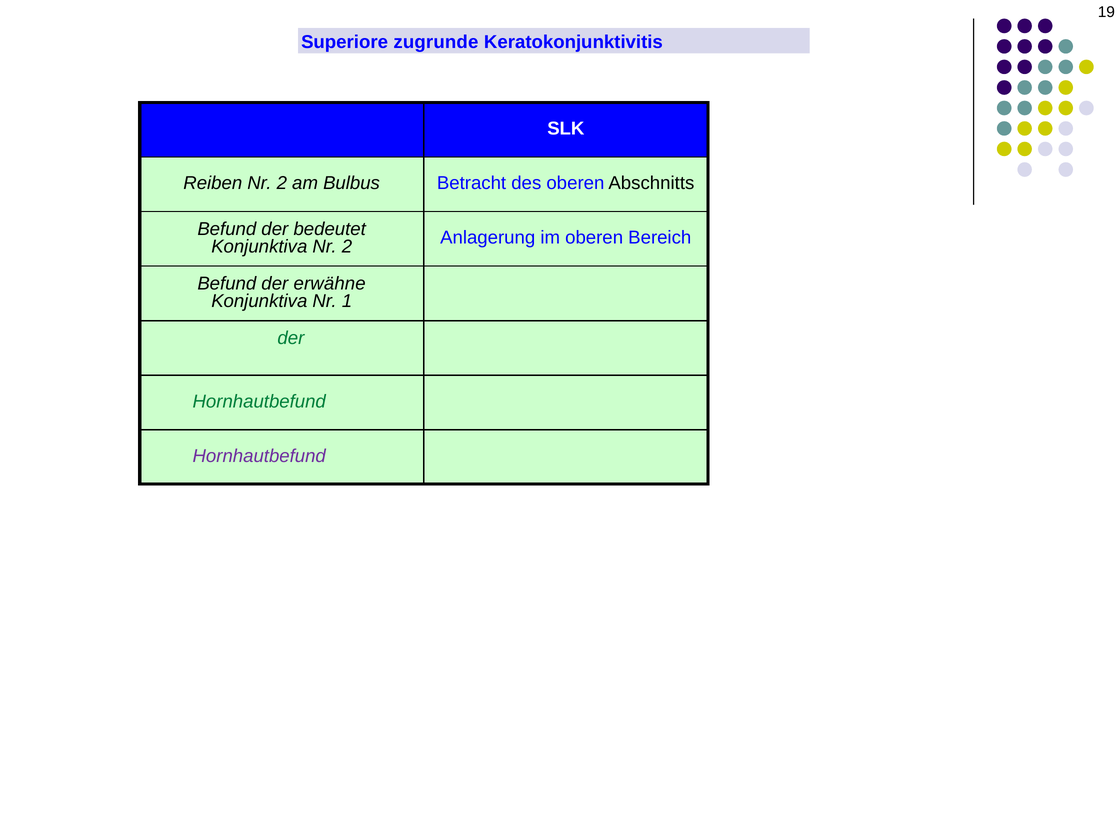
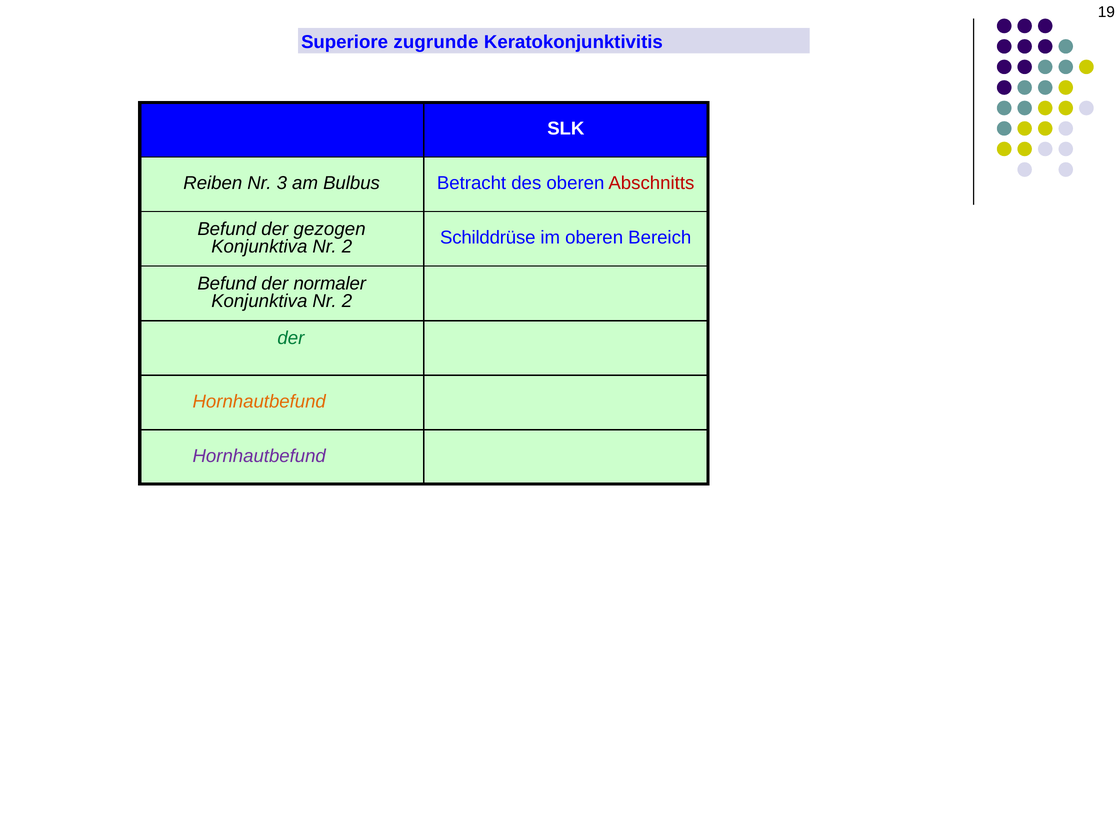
2 at (282, 183): 2 -> 3
Abschnitts colour: black -> red
bedeutet: bedeutet -> gezogen
Anlagerung: Anlagerung -> Schilddrüse
erwähne: erwähne -> normaler
1 at (347, 301): 1 -> 2
Hornhautbefund at (259, 402) colour: green -> orange
